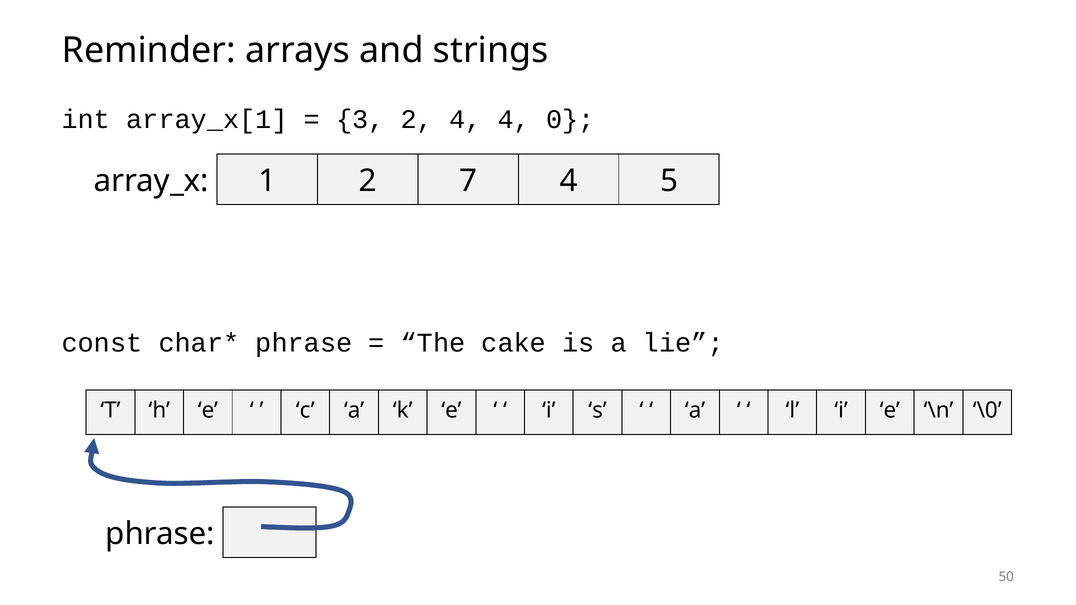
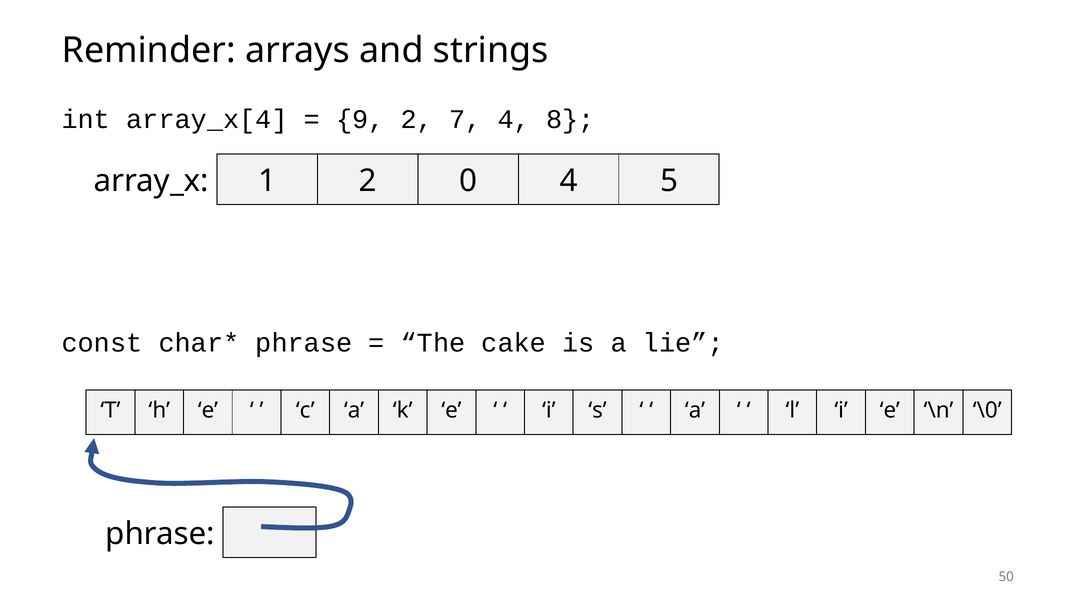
array_x[1: array_x[1 -> array_x[4
3: 3 -> 9
2 4: 4 -> 7
0: 0 -> 8
7: 7 -> 0
